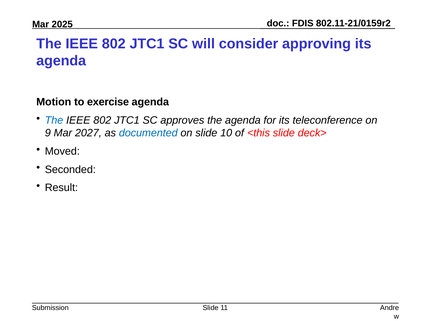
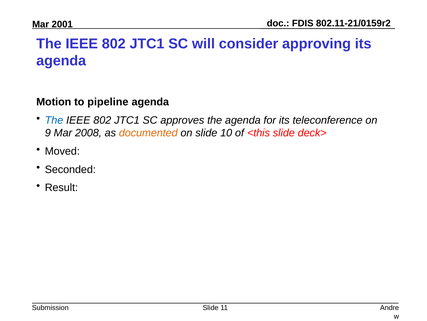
2025: 2025 -> 2001
exercise: exercise -> pipeline
2027: 2027 -> 2008
documented colour: blue -> orange
